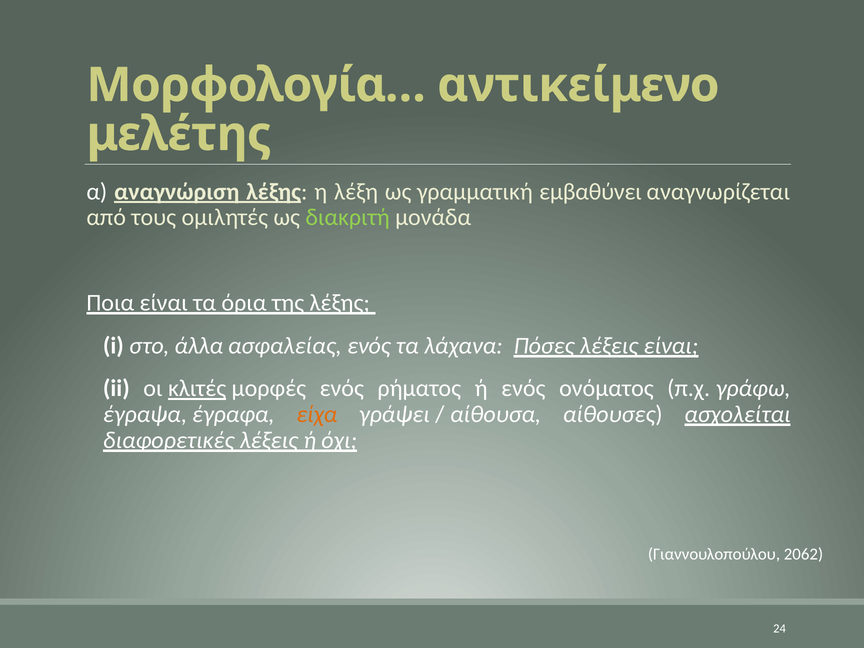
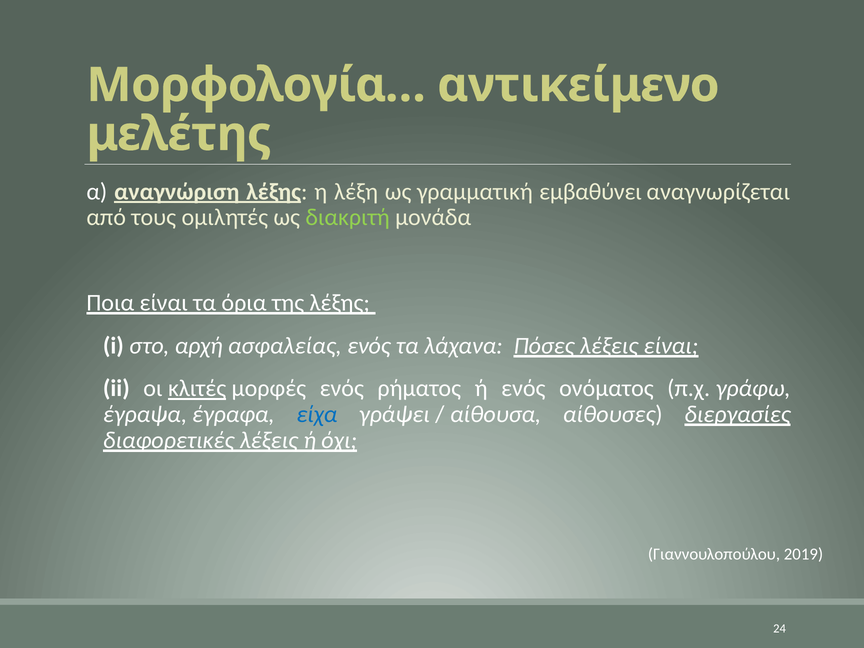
άλλα: άλλα -> αρχή
είχα colour: orange -> blue
ασχολείται: ασχολείται -> διεργασίες
2062: 2062 -> 2019
